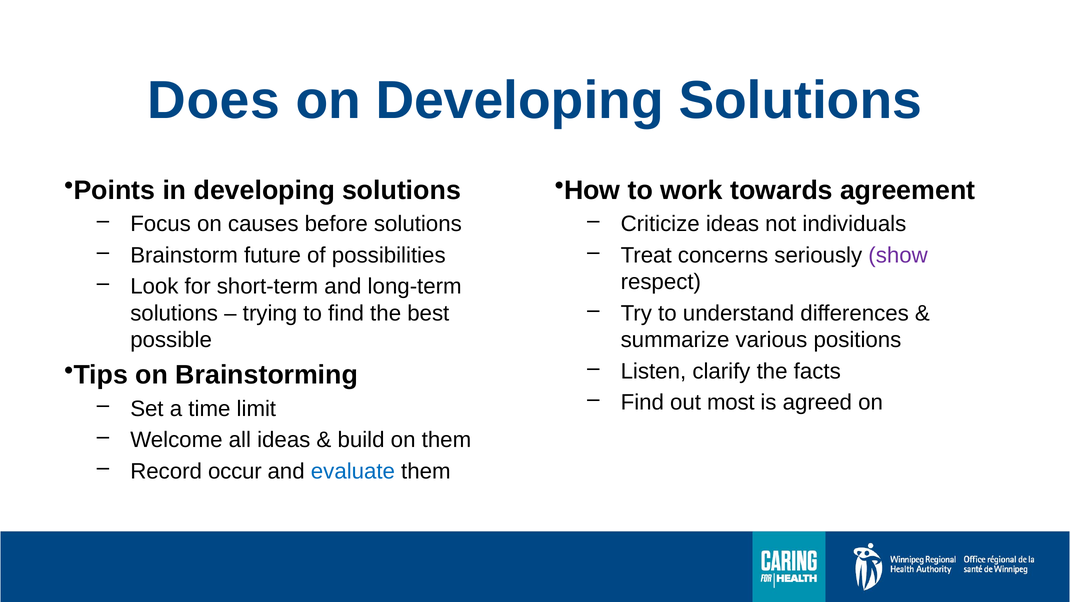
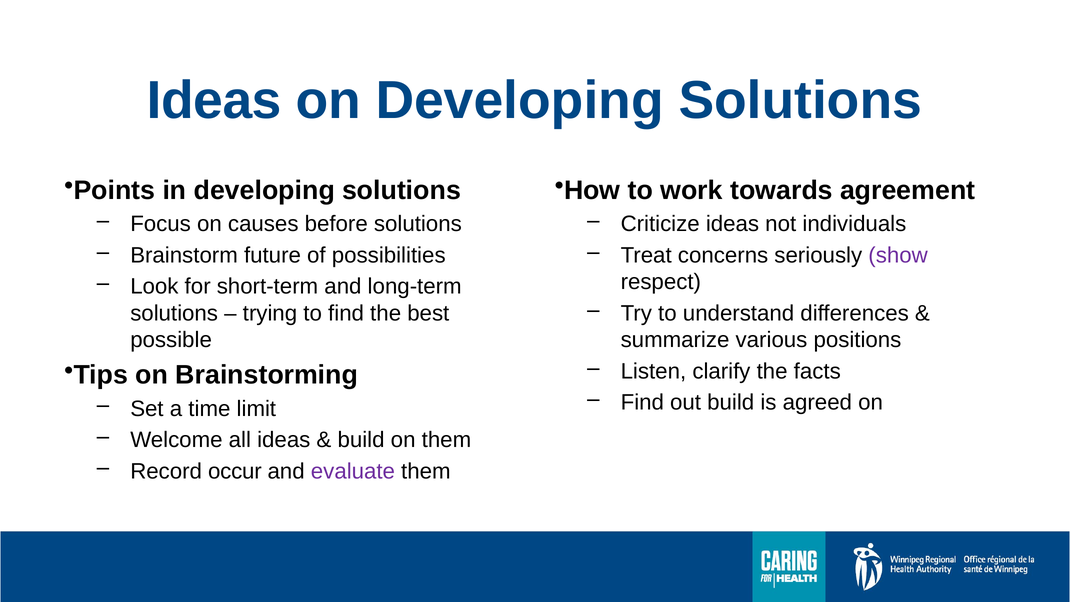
Does at (214, 101): Does -> Ideas
out most: most -> build
evaluate colour: blue -> purple
